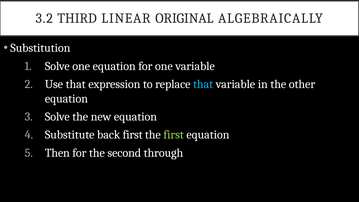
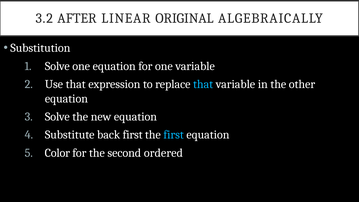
THIRD: THIRD -> AFTER
first at (174, 135) colour: light green -> light blue
Then: Then -> Color
through: through -> ordered
